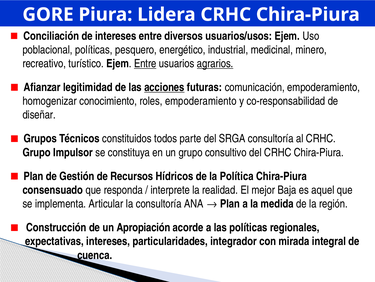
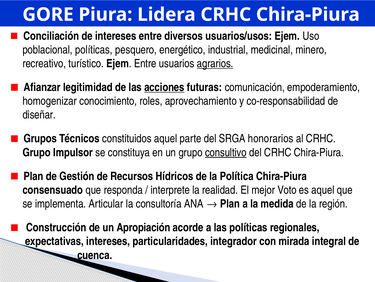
Entre at (145, 63) underline: present -> none
roles empoderamiento: empoderamiento -> aprovechamiento
constituidos todos: todos -> aquel
SRGA consultoría: consultoría -> honorarios
consultivo underline: none -> present
Baja: Baja -> Voto
